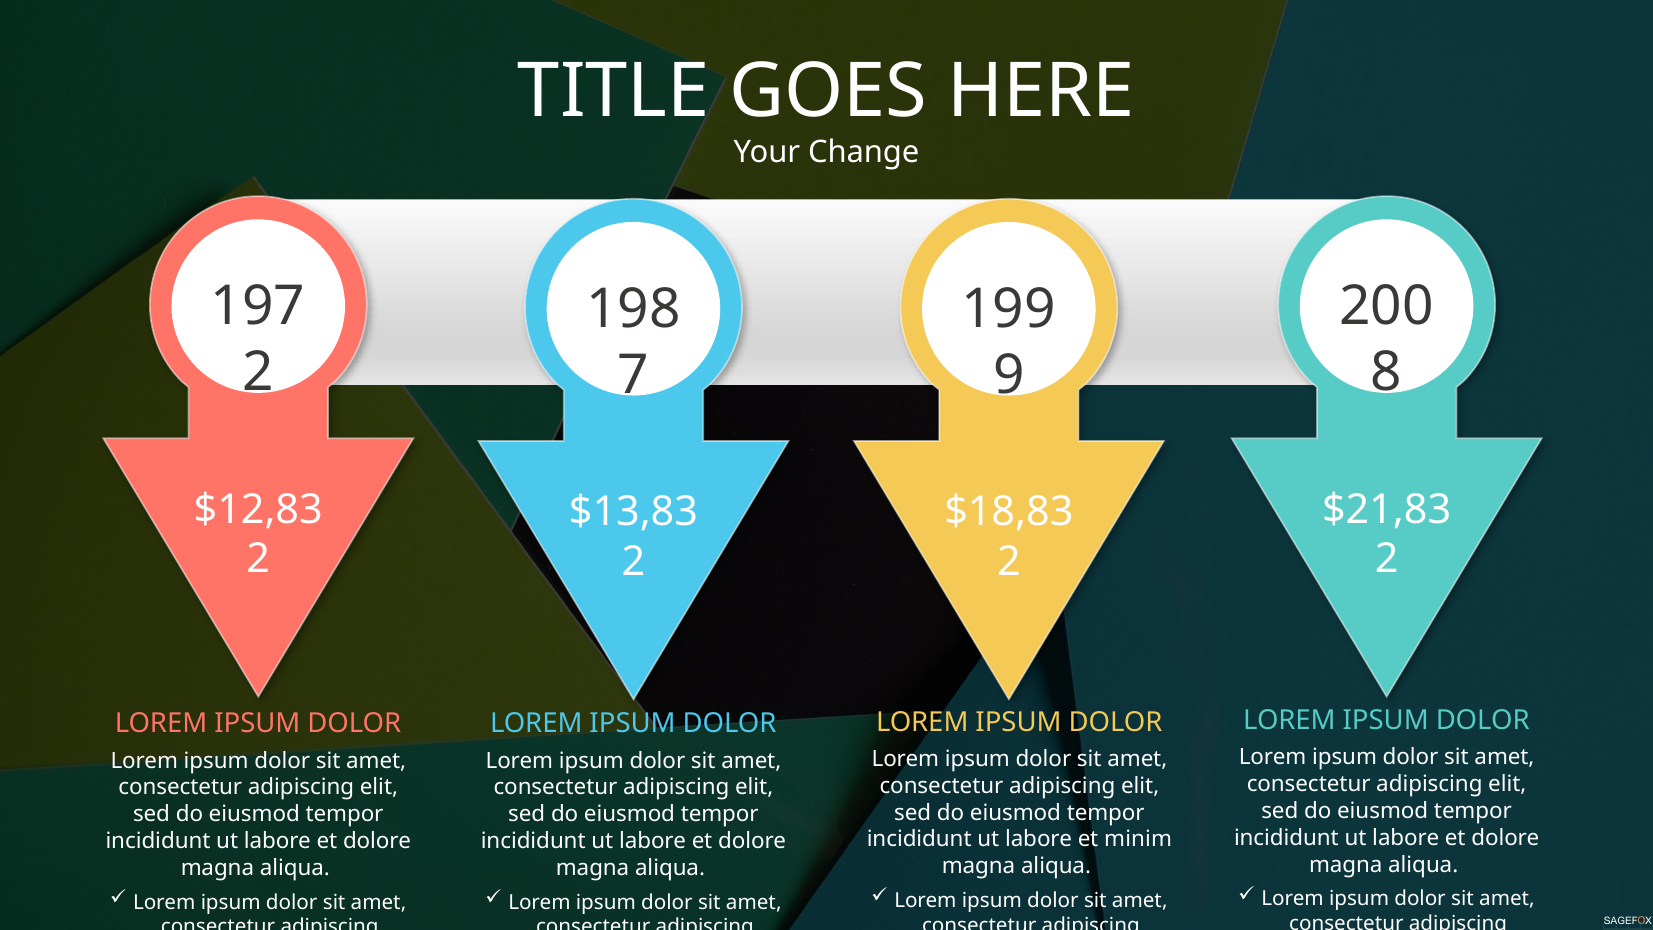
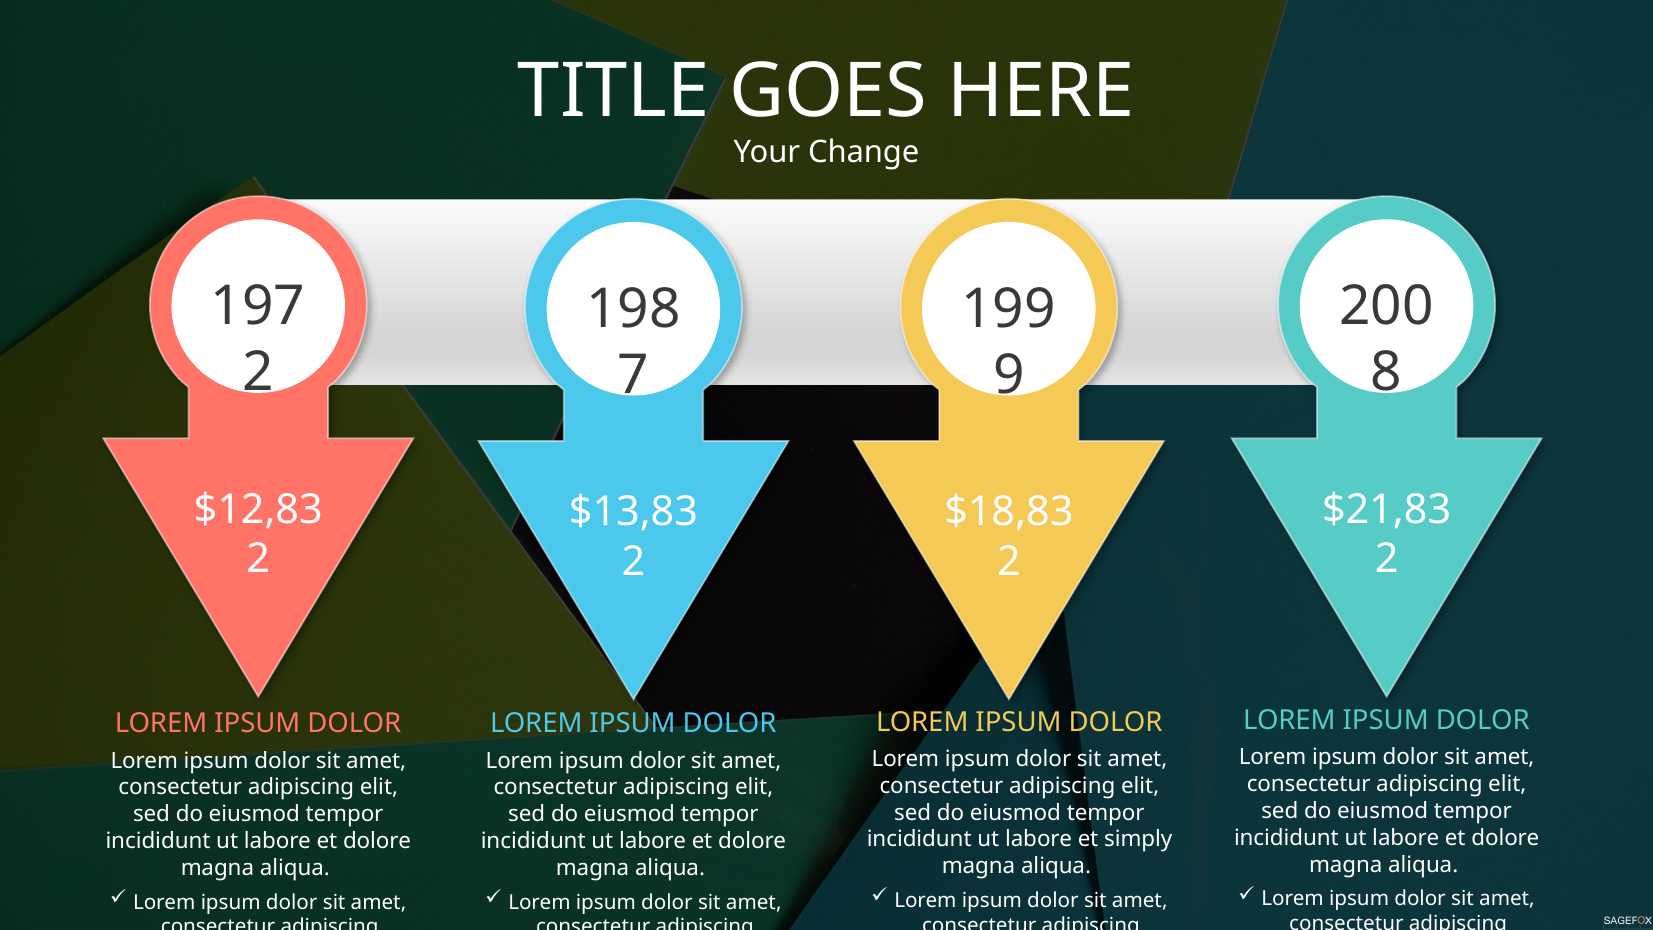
minim: minim -> simply
